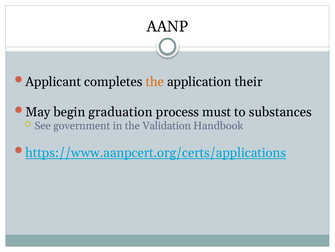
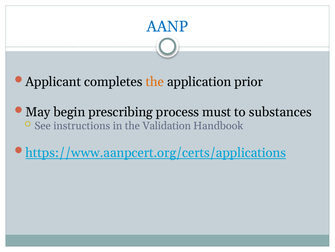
AANP colour: black -> blue
their: their -> prior
graduation: graduation -> prescribing
government: government -> instructions
